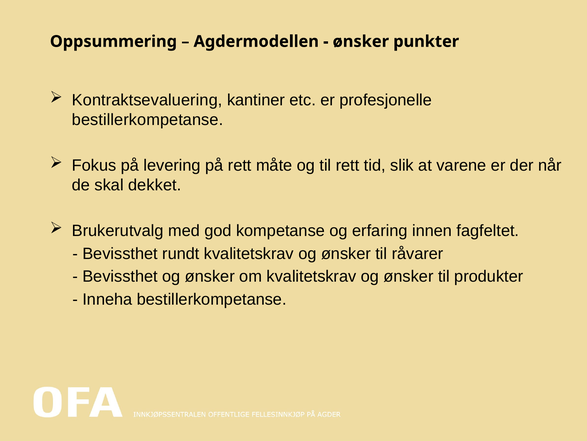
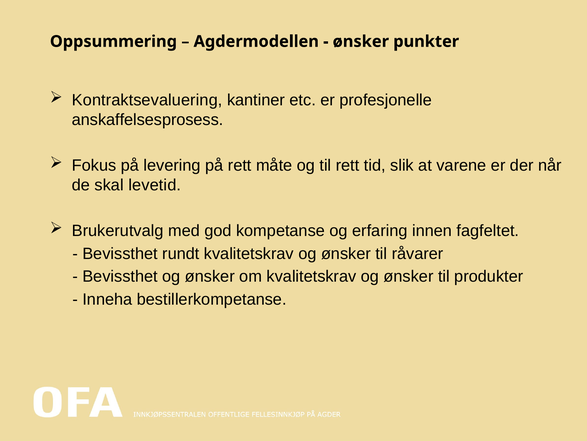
bestillerkompetanse at (148, 120): bestillerkompetanse -> anskaffelsesprosess
dekket: dekket -> levetid
